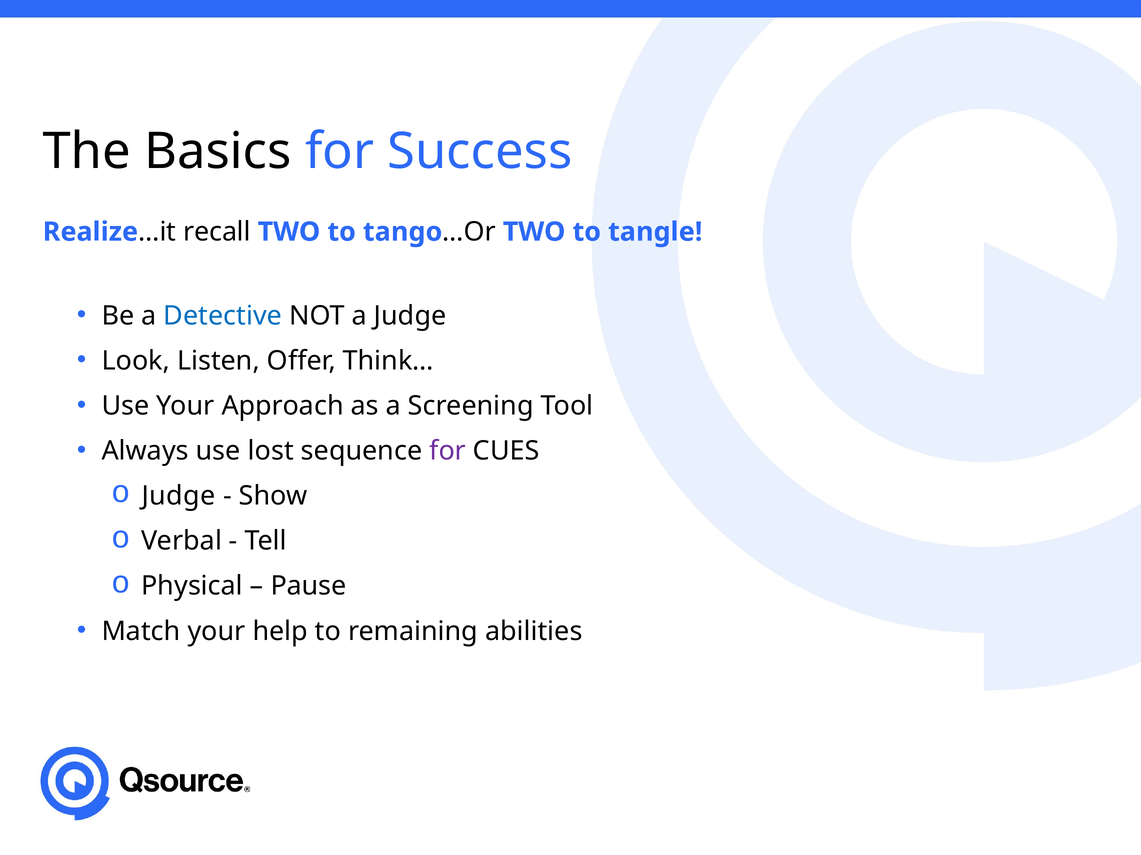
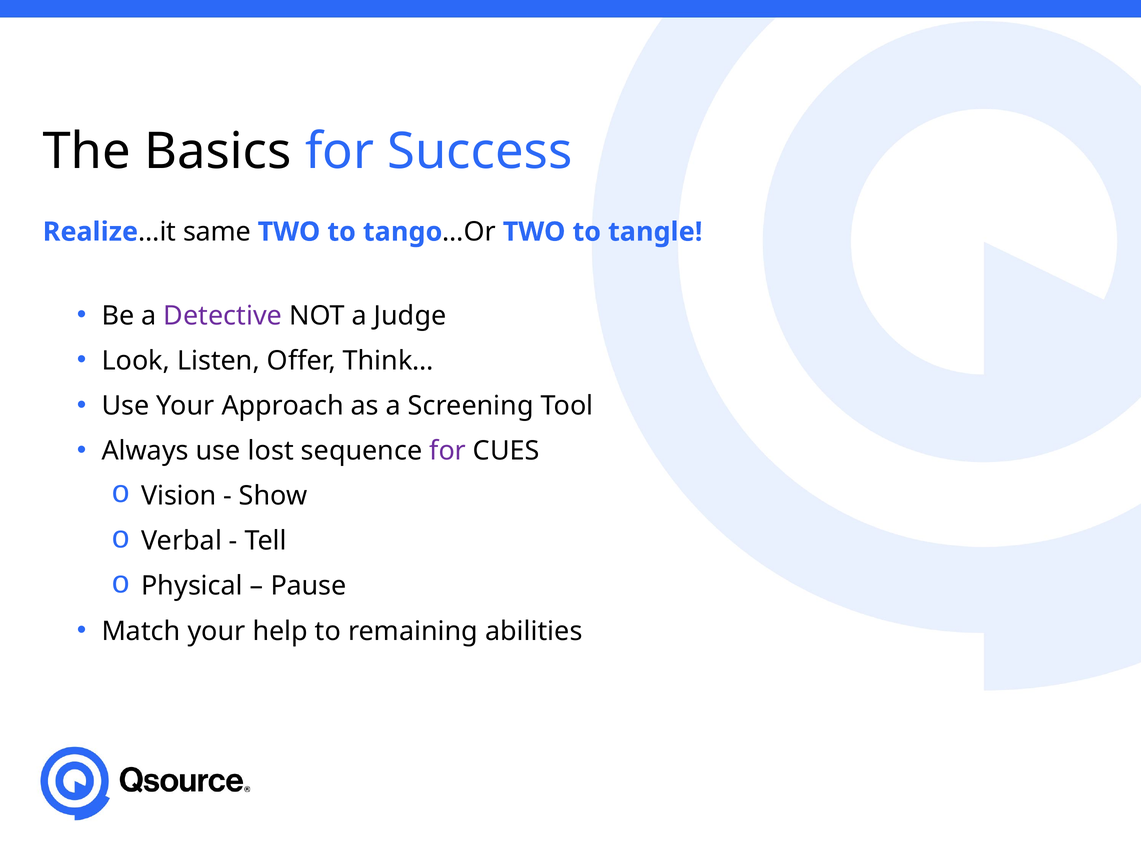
recall: recall -> same
Detective colour: blue -> purple
Judge at (179, 496): Judge -> Vision
